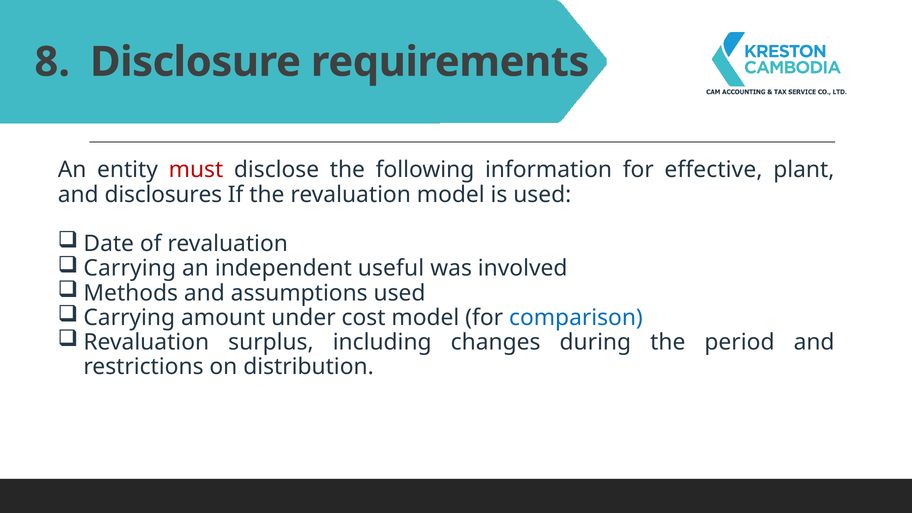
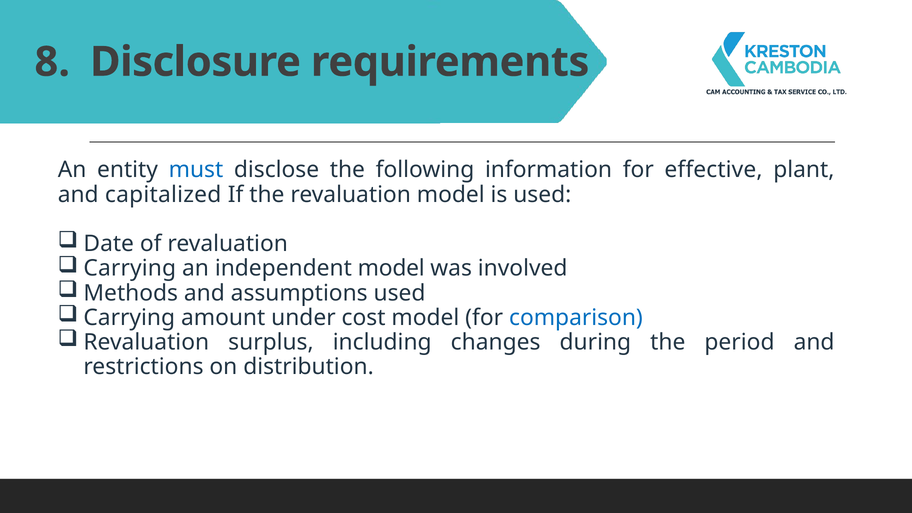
must colour: red -> blue
disclosures: disclosures -> capitalized
independent useful: useful -> model
